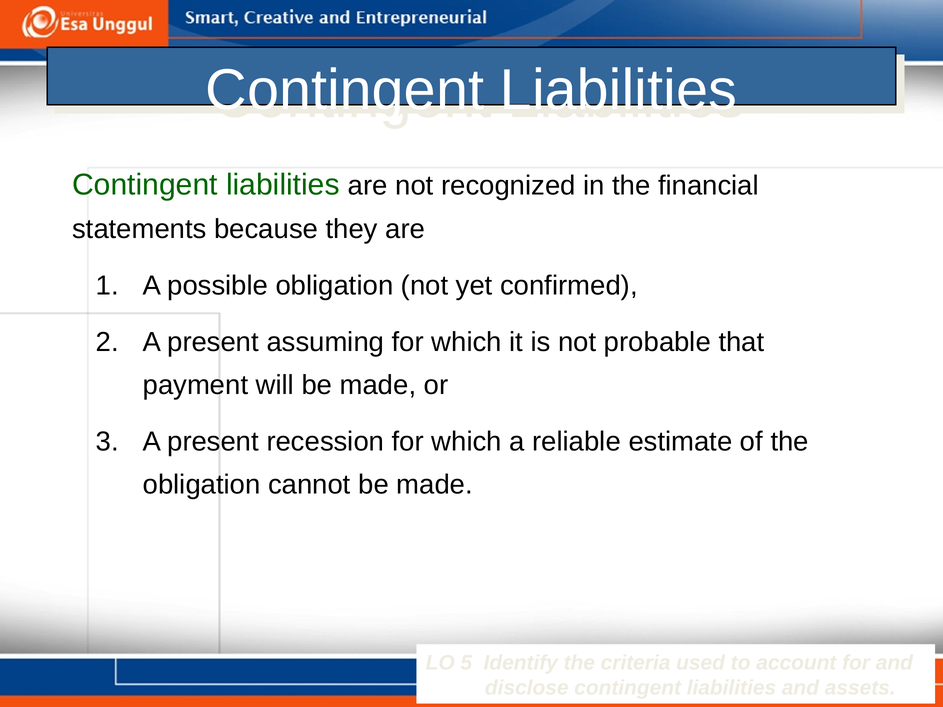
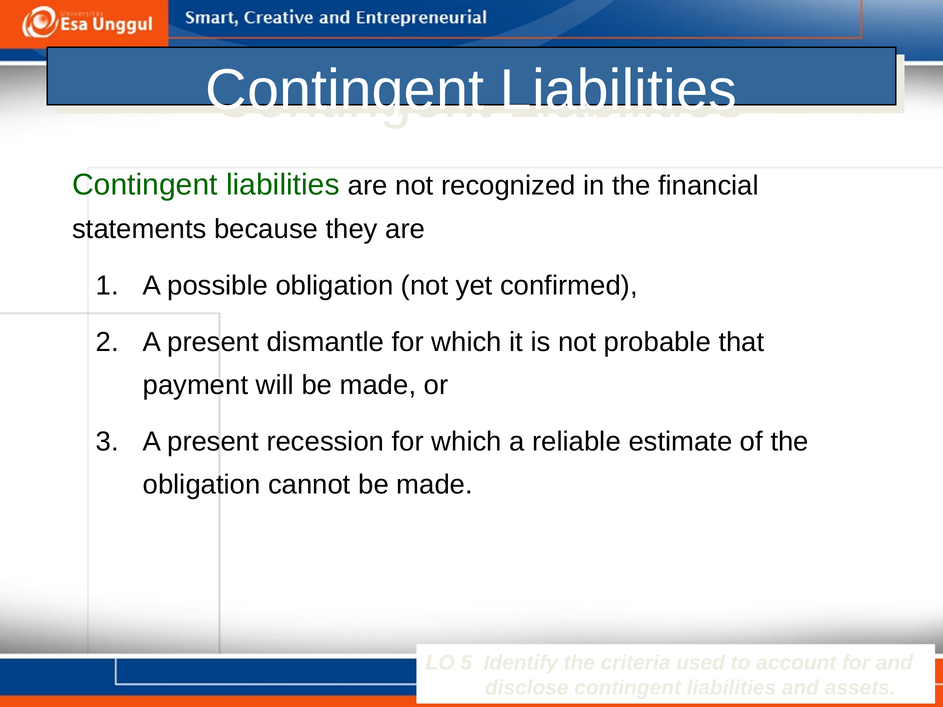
assuming: assuming -> dismantle
